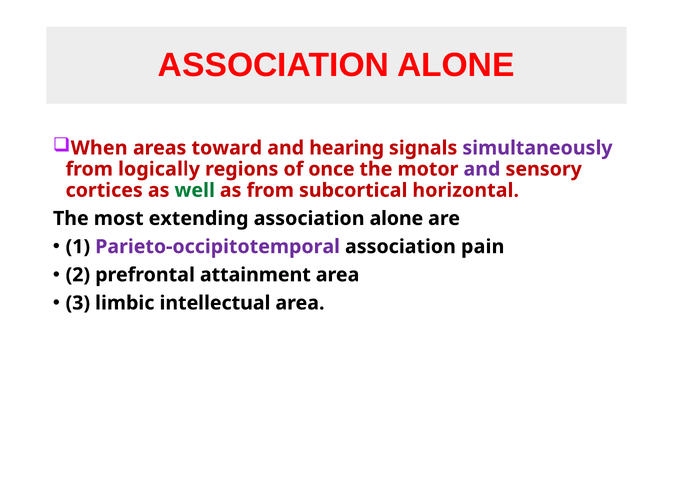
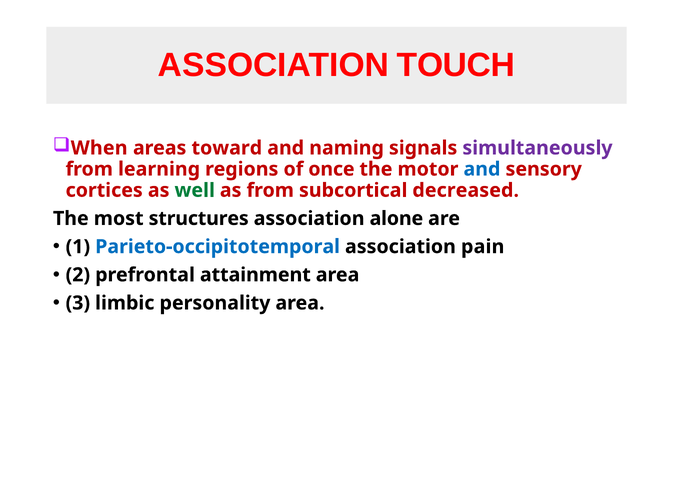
ALONE at (456, 65): ALONE -> TOUCH
hearing: hearing -> naming
logically: logically -> learning
and at (482, 169) colour: purple -> blue
horizontal: horizontal -> decreased
extending: extending -> structures
Parieto-occipitotemporal colour: purple -> blue
intellectual: intellectual -> personality
